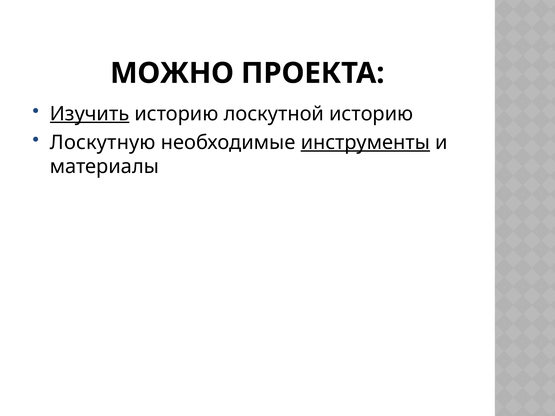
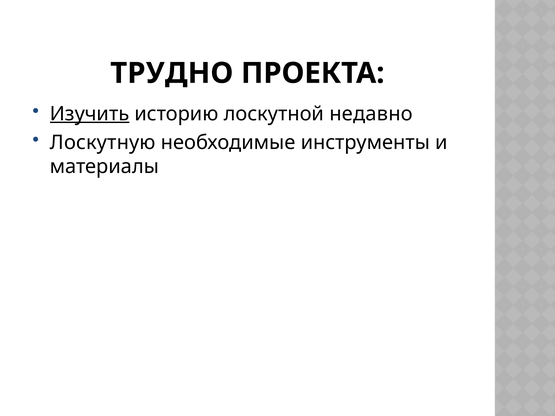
МОЖНО: МОЖНО -> ТРУДНО
лоскутной историю: историю -> недавно
инструменты underline: present -> none
